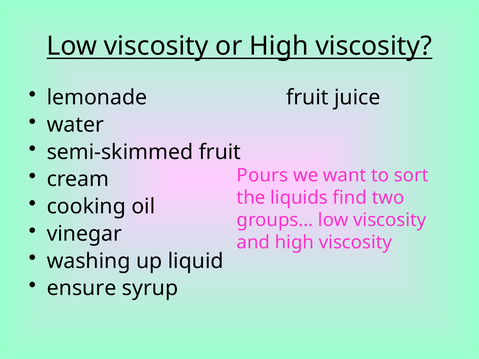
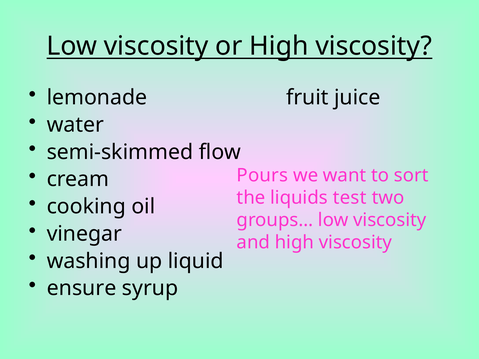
semi-skimmed fruit: fruit -> flow
find: find -> test
